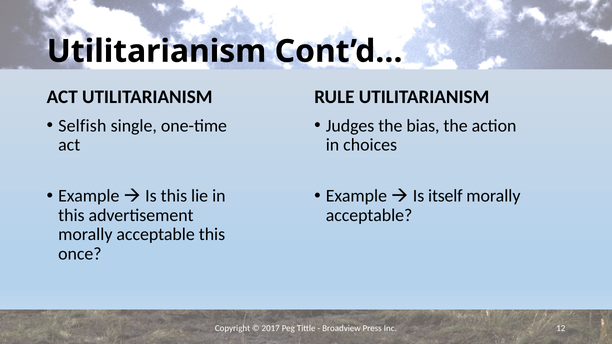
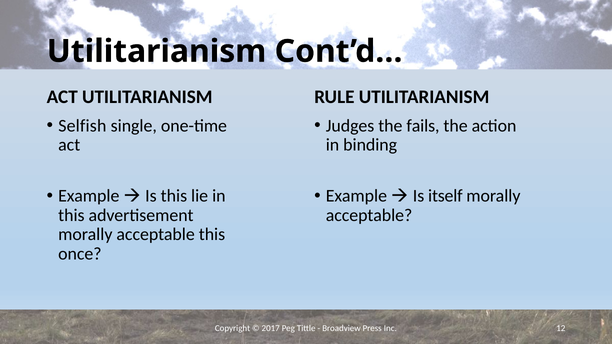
bias: bias -> fails
choices: choices -> binding
